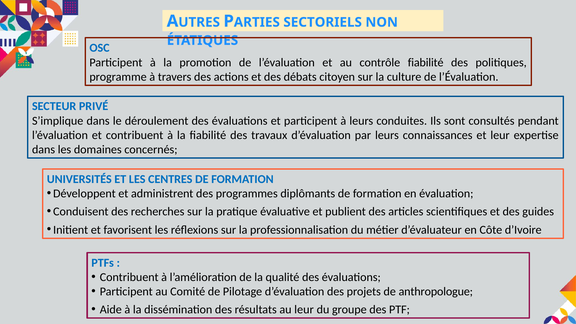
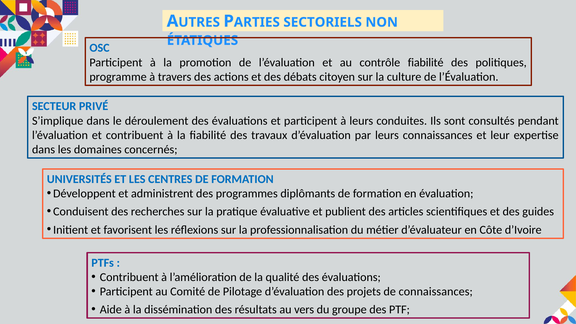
de anthropologue: anthropologue -> connaissances
au leur: leur -> vers
